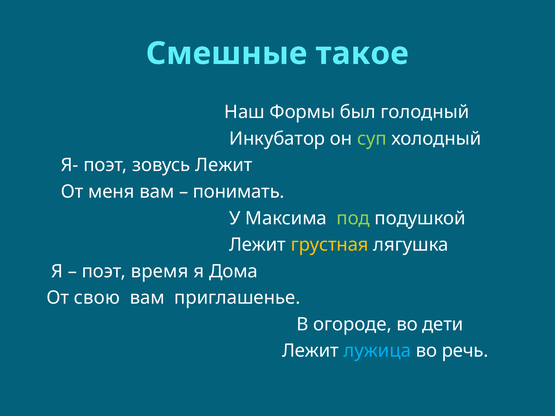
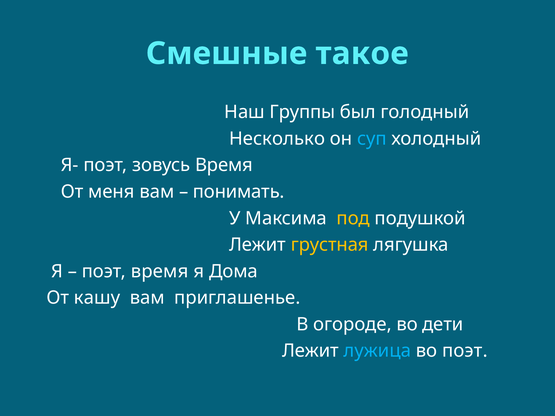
Формы: Формы -> Группы
Инкубатор: Инкубатор -> Несколько
суп colour: light green -> light blue
зовусь Лежит: Лежит -> Время
под colour: light green -> yellow
свою: свою -> кашу
во речь: речь -> поэт
